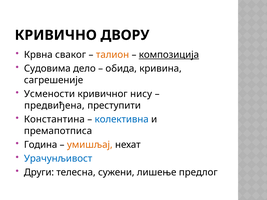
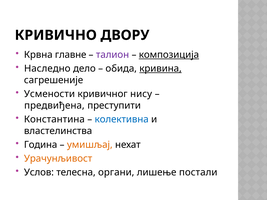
сваког: сваког -> главне
талион colour: orange -> purple
Судовима: Судовима -> Наследно
кривина underline: none -> present
премапотписа: премапотписа -> властелинства
Урачунљивост colour: blue -> orange
Други: Други -> Услов
сужени: сужени -> органи
предлог: предлог -> постали
